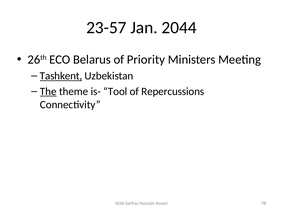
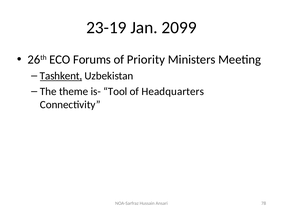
23-57: 23-57 -> 23-19
2044: 2044 -> 2099
Belarus: Belarus -> Forums
The underline: present -> none
Repercussions: Repercussions -> Headquarters
